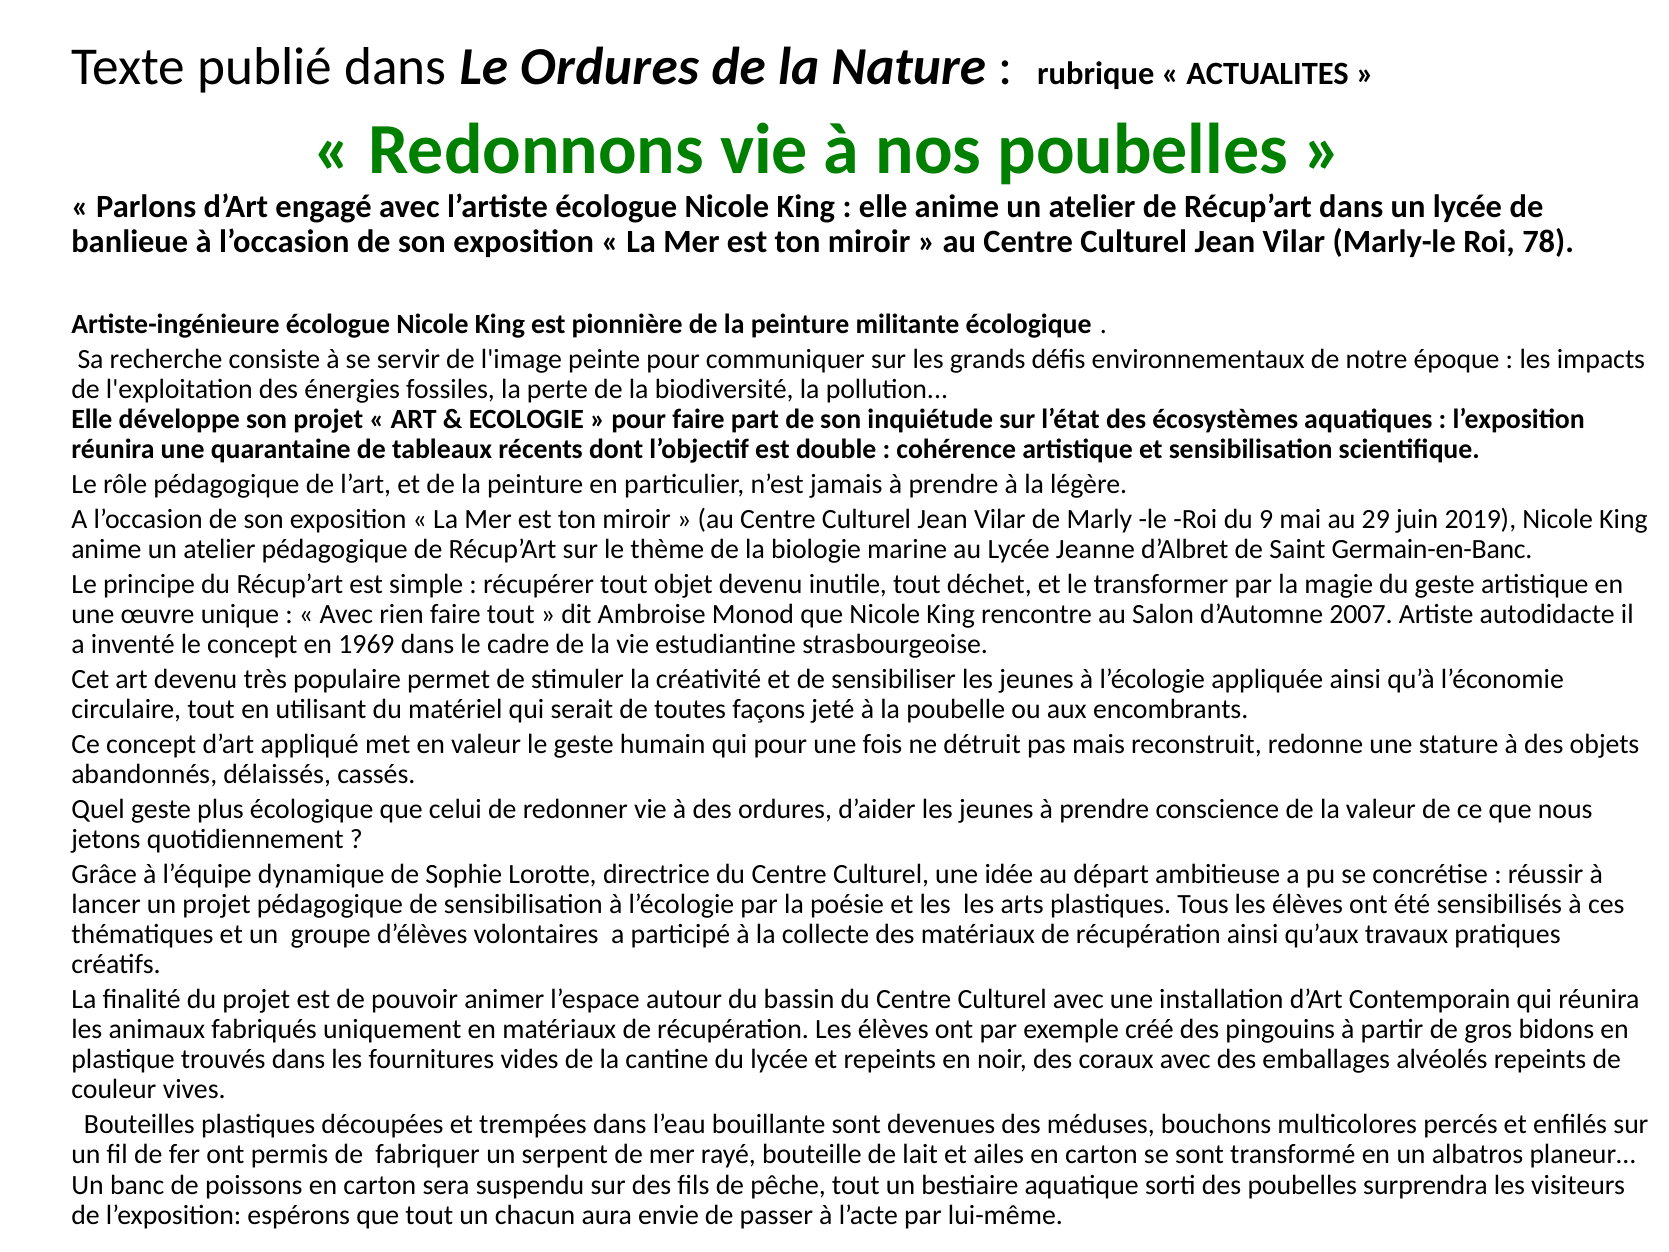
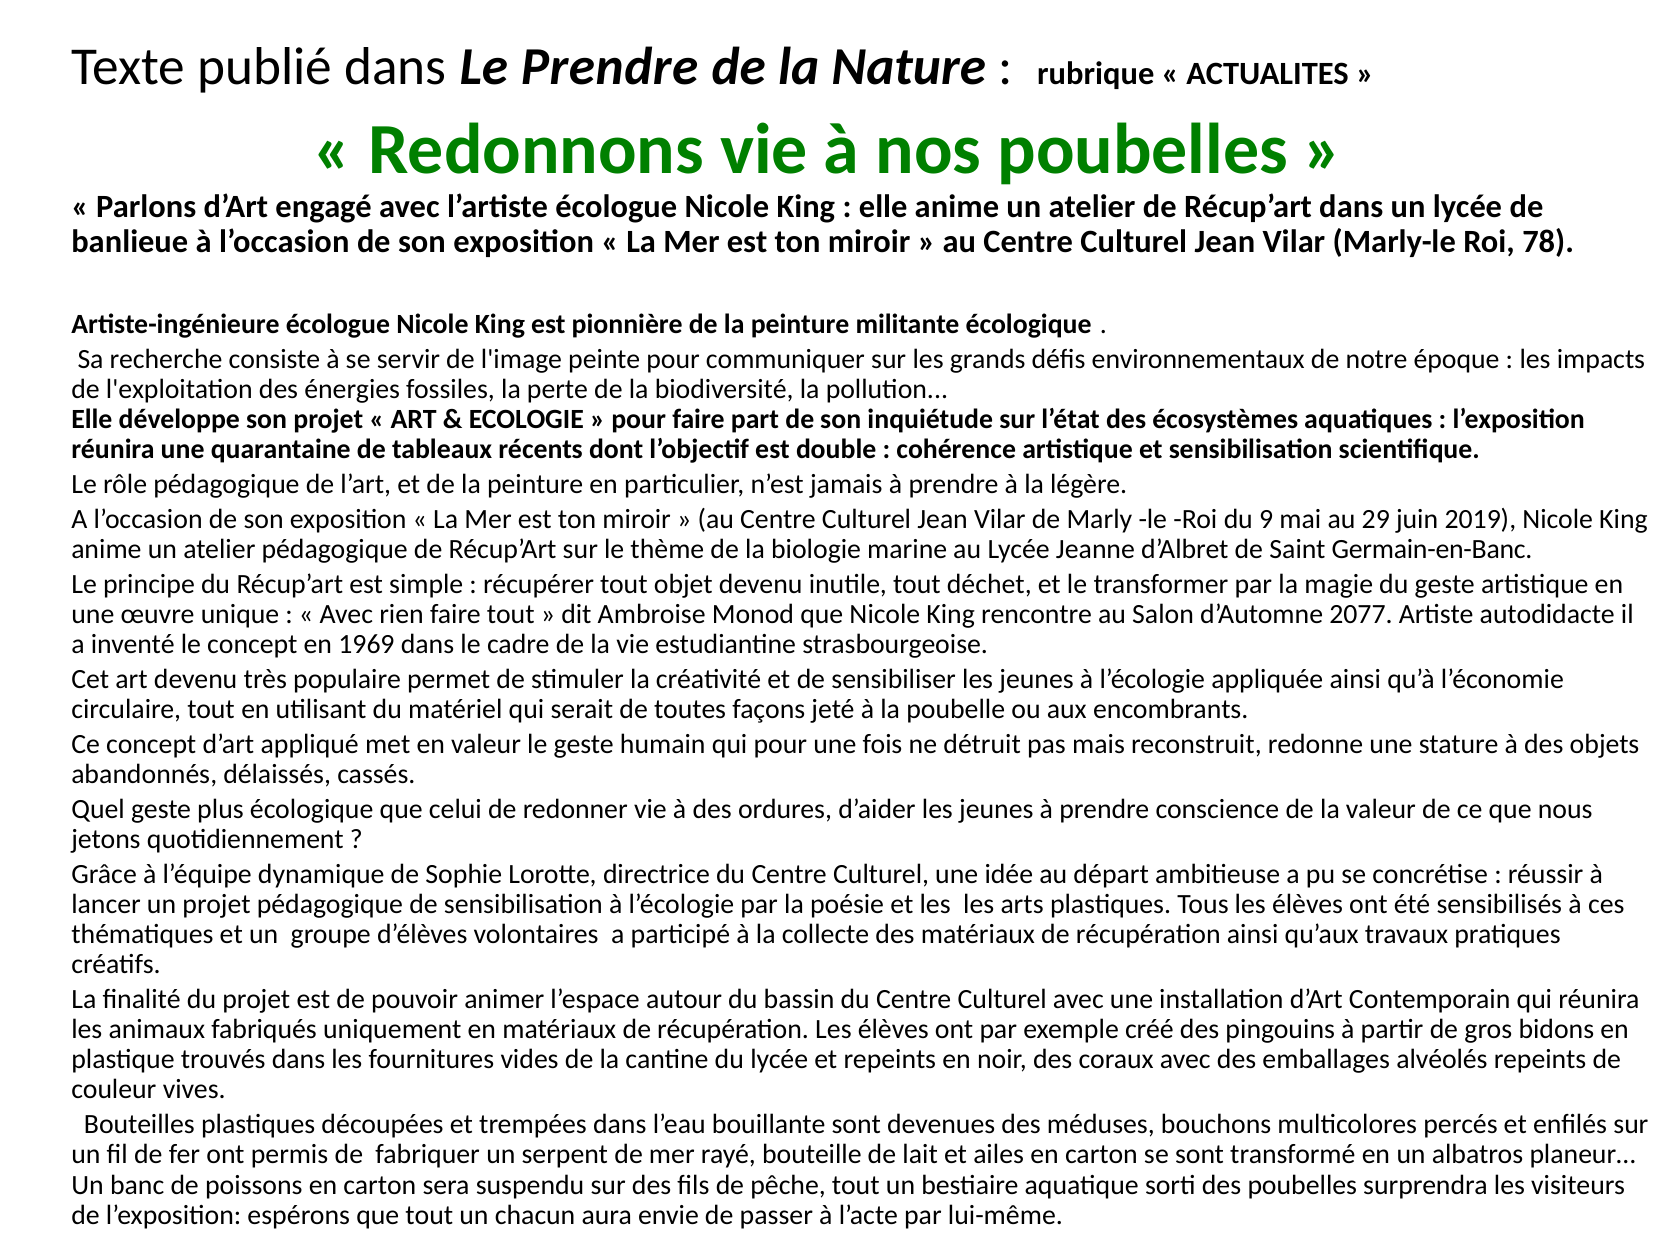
Le Ordures: Ordures -> Prendre
2007: 2007 -> 2077
